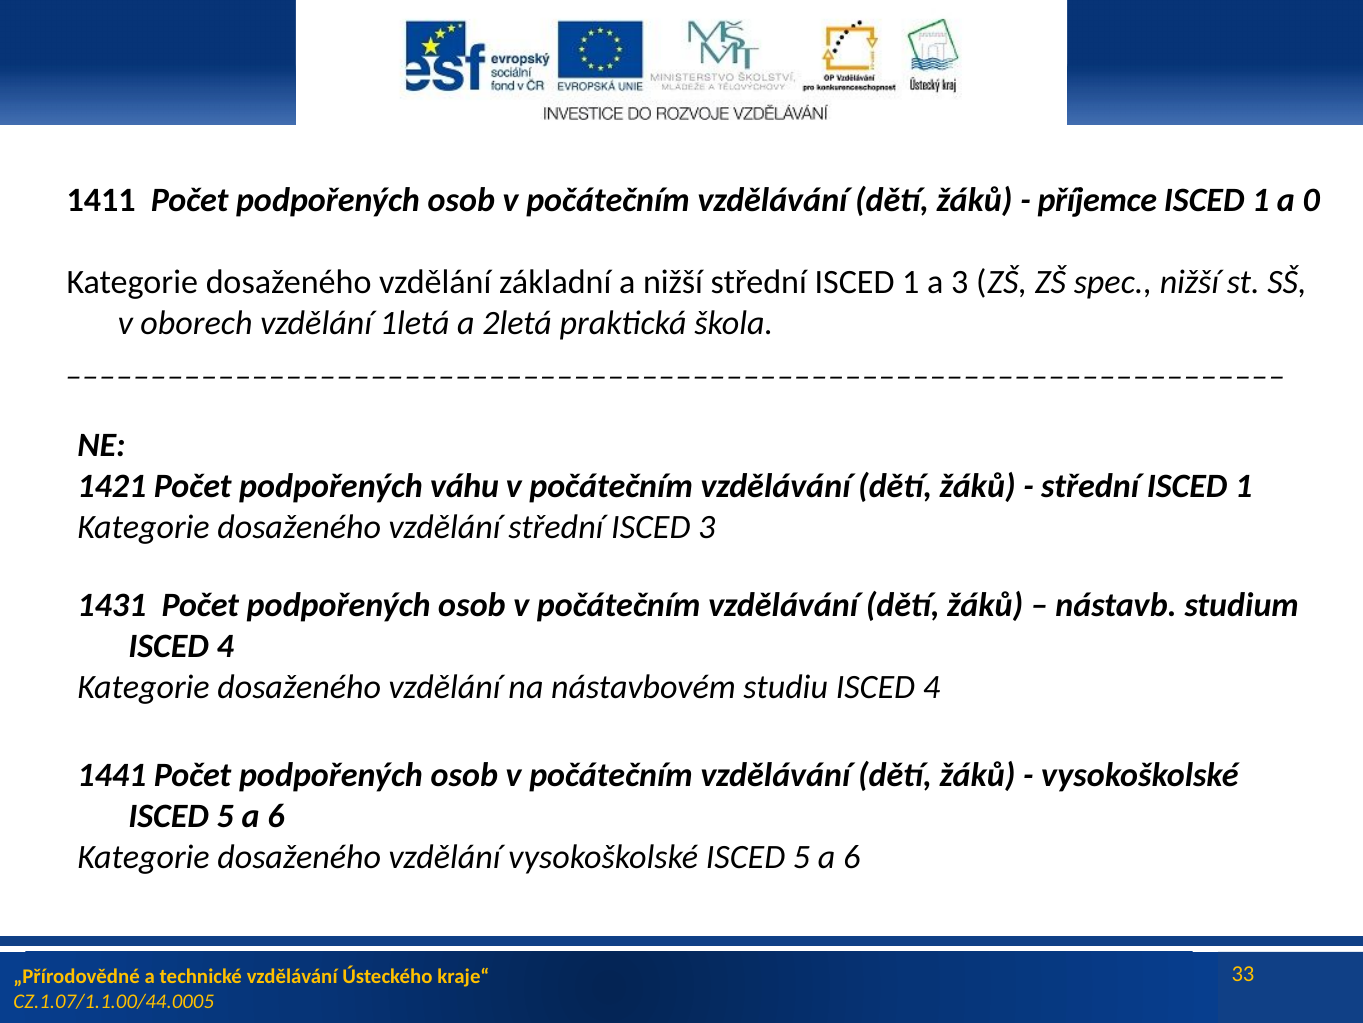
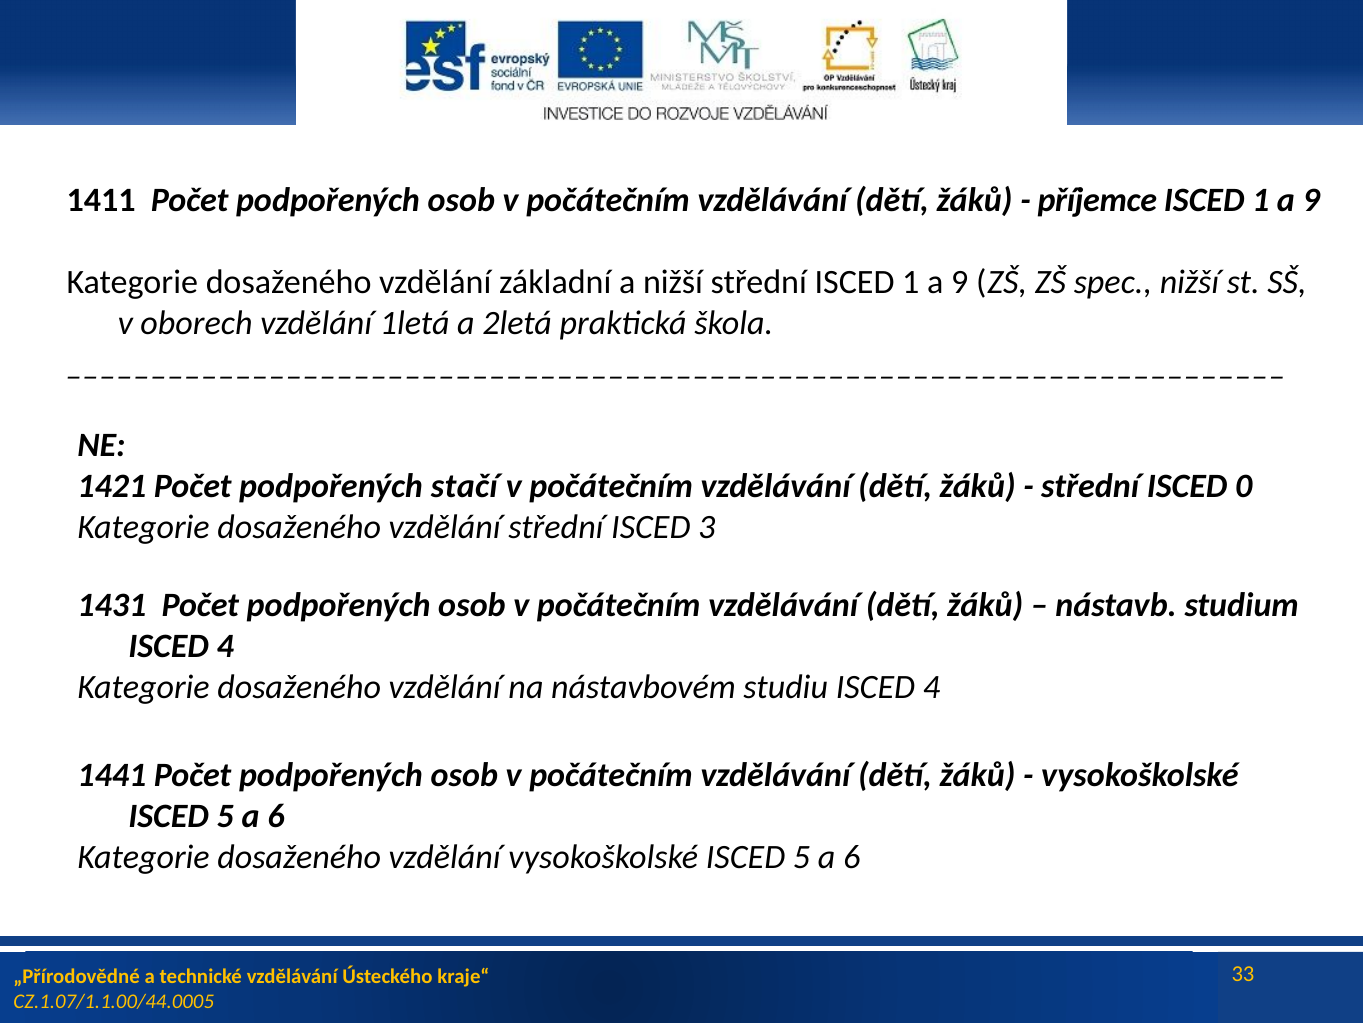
0 at (1311, 200): 0 -> 9
3 at (960, 282): 3 -> 9
váhu: váhu -> stačí
1 at (1244, 486): 1 -> 0
